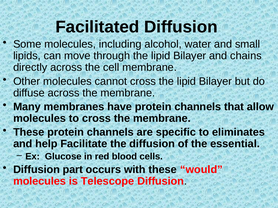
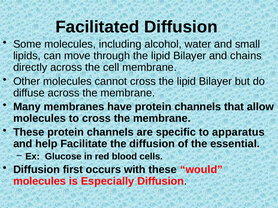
eliminates: eliminates -> apparatus
part: part -> first
Telescope: Telescope -> Especially
